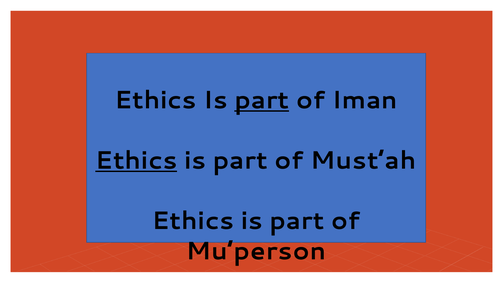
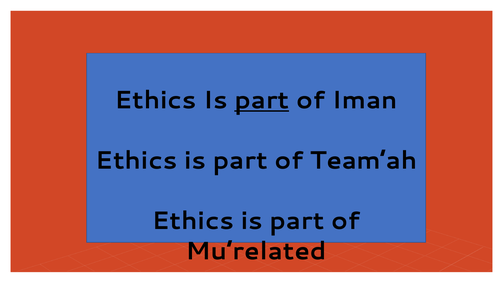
Ethics at (136, 161) underline: present -> none
Must’ah: Must’ah -> Team’ah
Mu’person: Mu’person -> Mu’related
